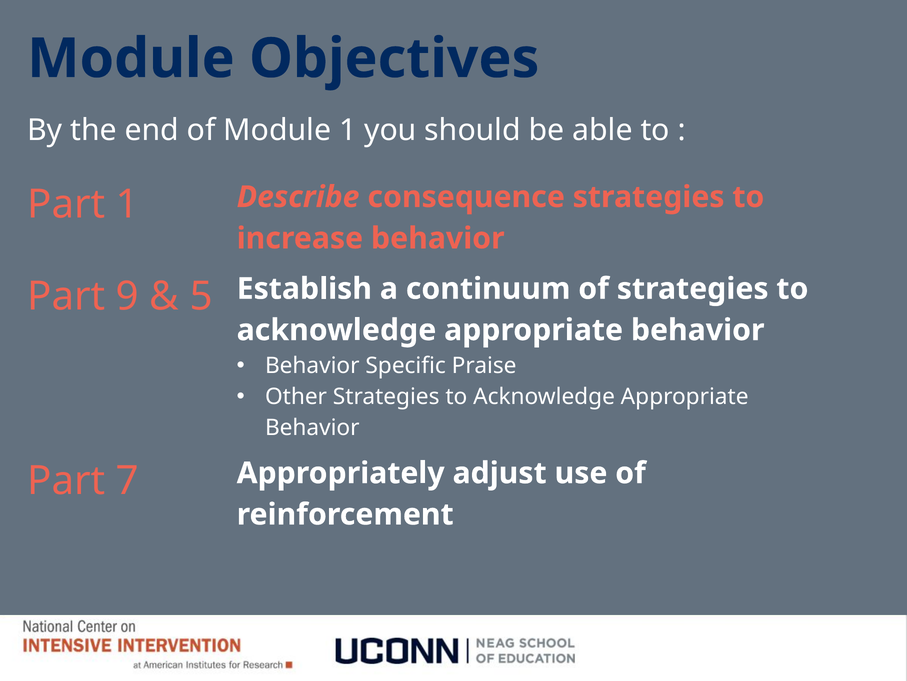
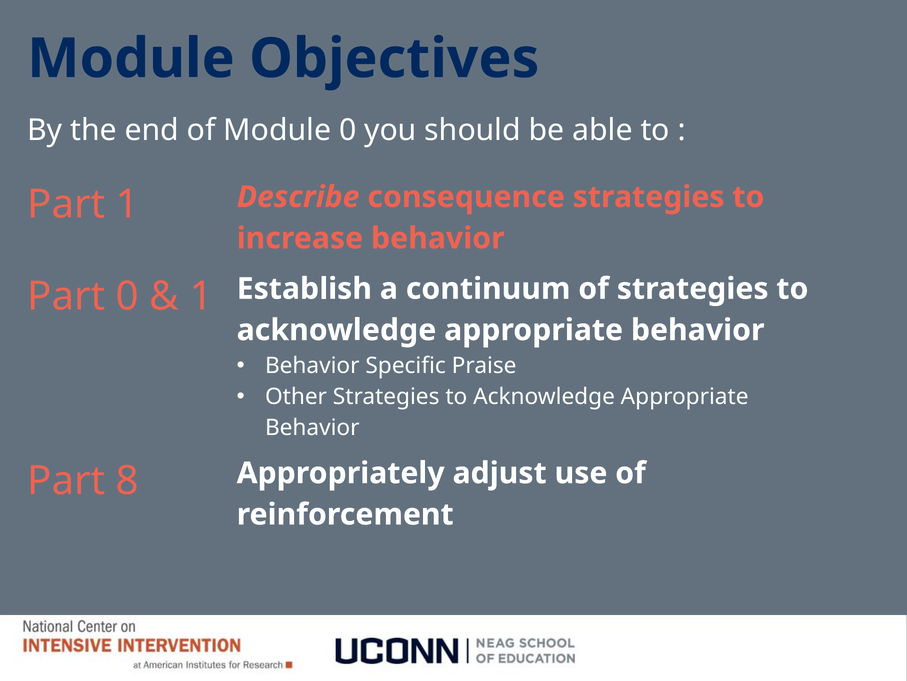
Module 1: 1 -> 0
Part 9: 9 -> 0
5 at (201, 296): 5 -> 1
7: 7 -> 8
